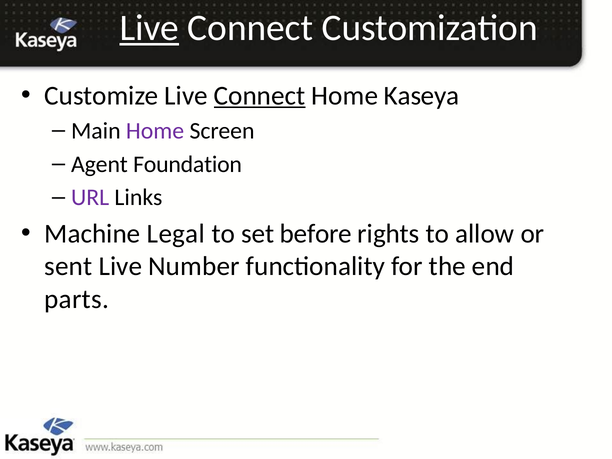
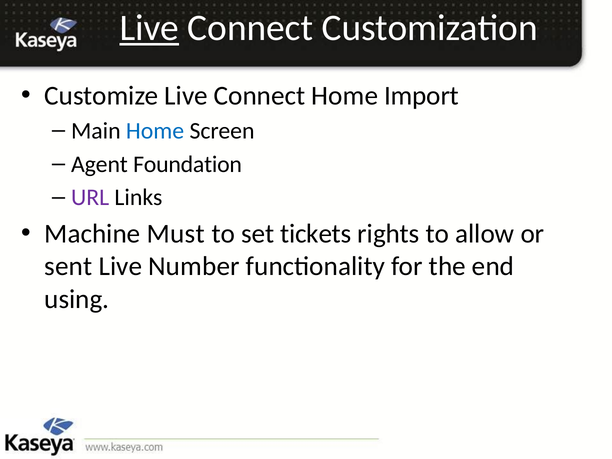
Connect at (260, 96) underline: present -> none
Kaseya: Kaseya -> Import
Home at (155, 131) colour: purple -> blue
Legal: Legal -> Must
before: before -> tickets
parts: parts -> using
